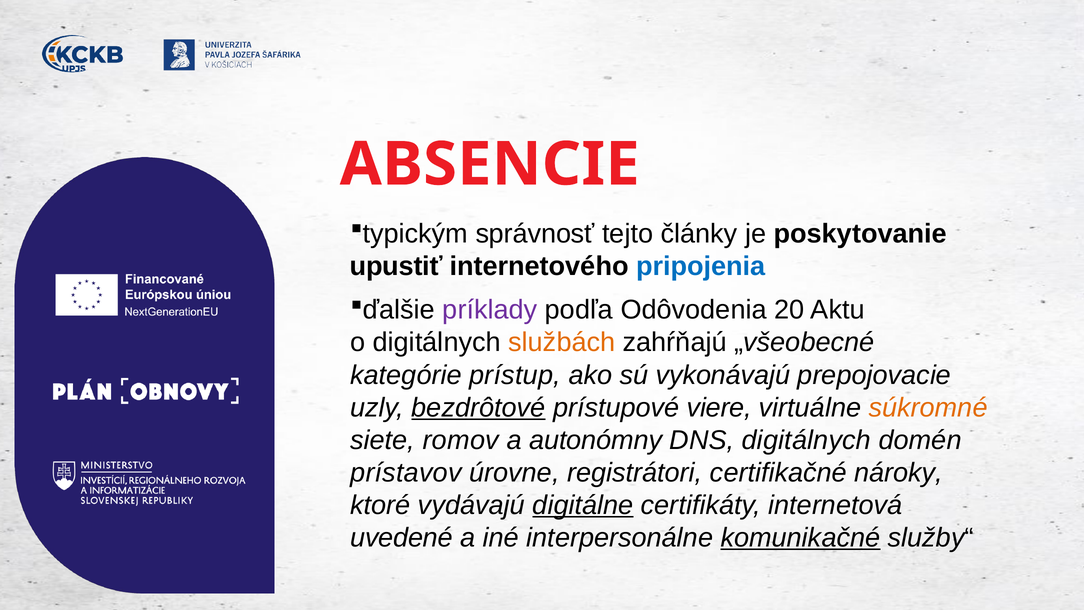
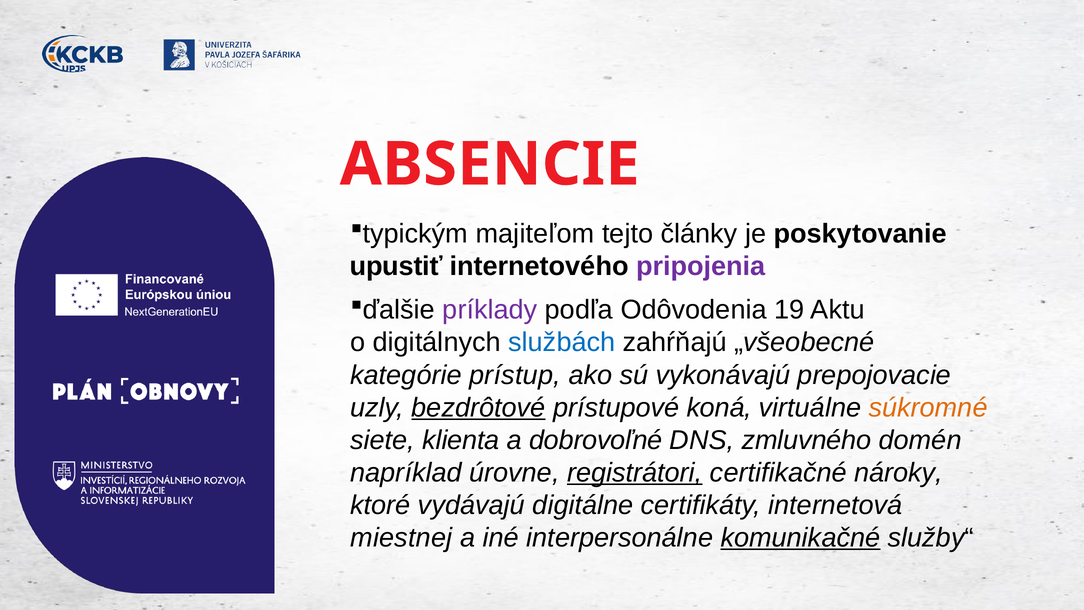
správnosť: správnosť -> majiteľom
pripojenia colour: blue -> purple
20: 20 -> 19
službách colour: orange -> blue
viere: viere -> koná
romov: romov -> klienta
autonómny: autonómny -> dobrovoľné
DNS digitálnych: digitálnych -> zmluvného
prístavov: prístavov -> napríklad
registrátori underline: none -> present
digitálne underline: present -> none
uvedené: uvedené -> miestnej
